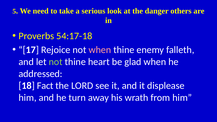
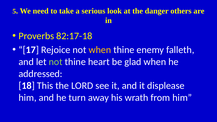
54:17-18: 54:17-18 -> 82:17-18
when at (100, 50) colour: pink -> yellow
Fact: Fact -> This
